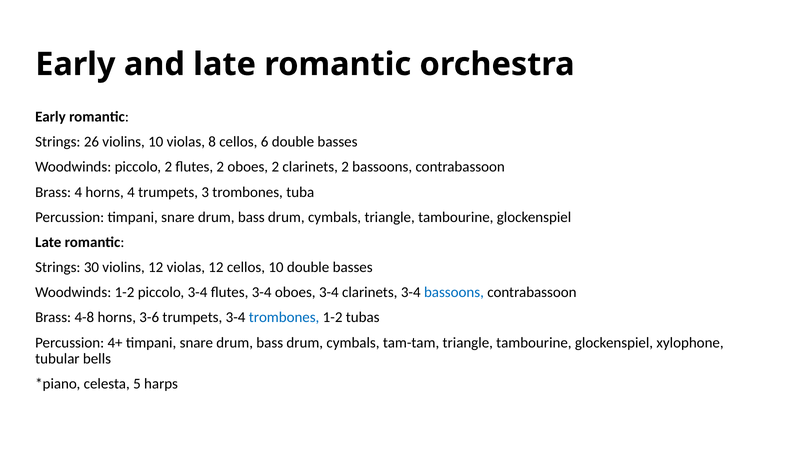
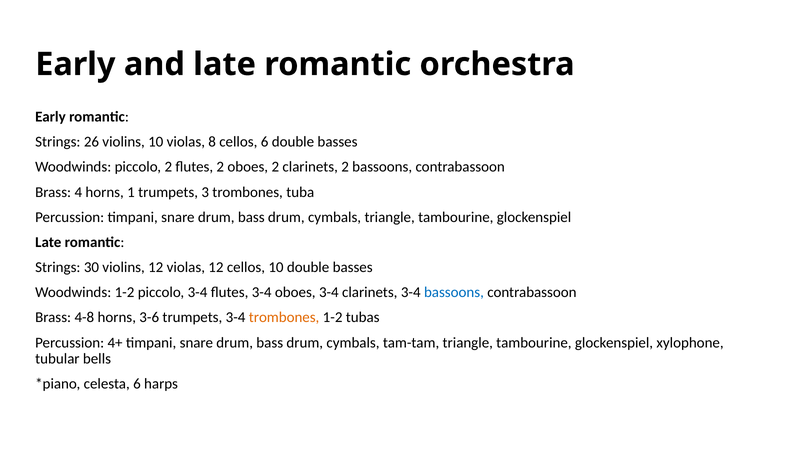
horns 4: 4 -> 1
trombones at (284, 317) colour: blue -> orange
celesta 5: 5 -> 6
